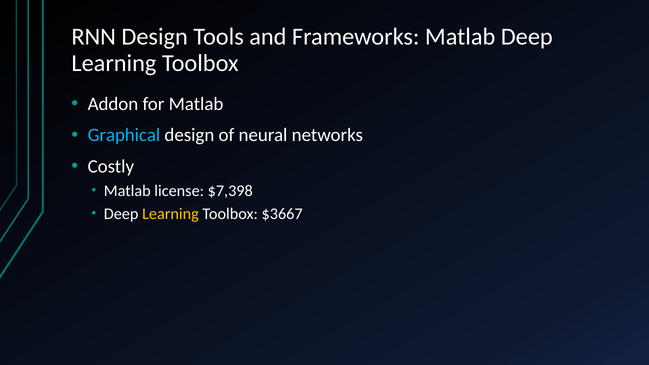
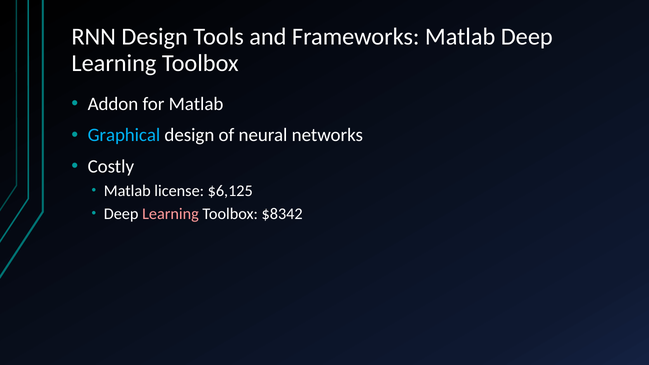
$7,398: $7,398 -> $6,125
Learning at (170, 214) colour: yellow -> pink
$3667: $3667 -> $8342
